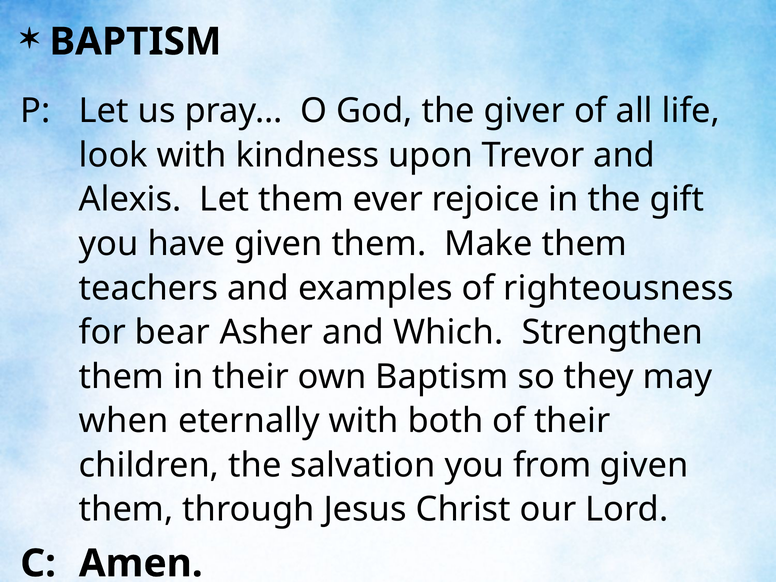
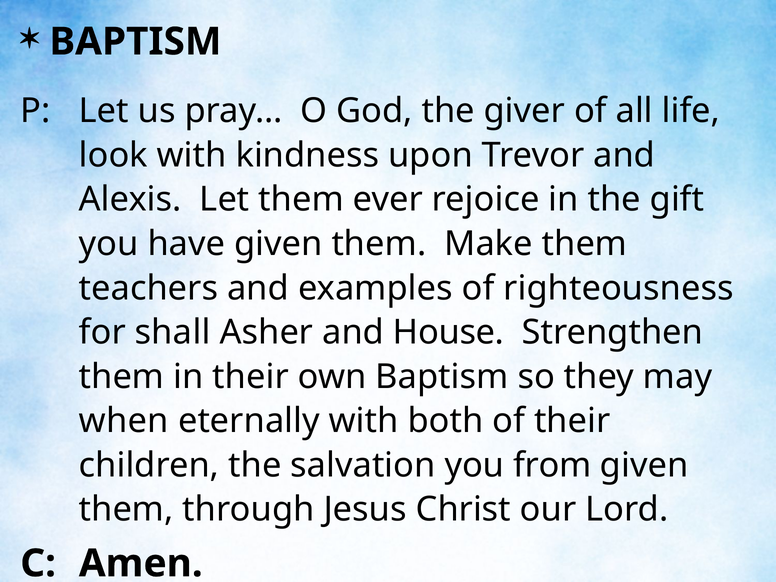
bear: bear -> shall
Which: Which -> House
